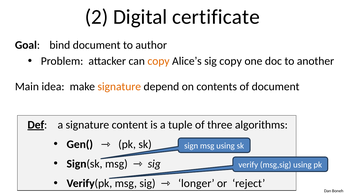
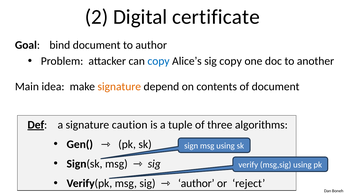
copy at (159, 61) colour: orange -> blue
content: content -> caution
sig longer: longer -> author
